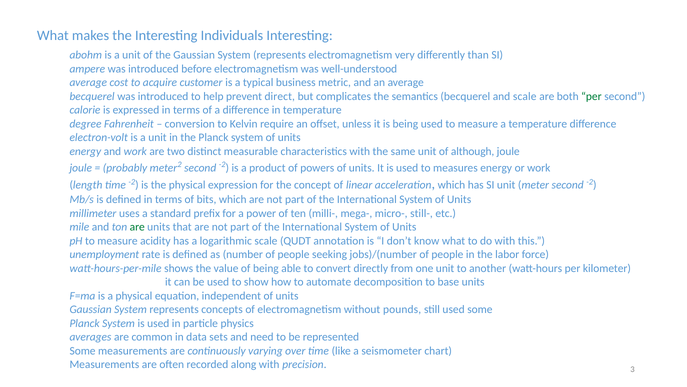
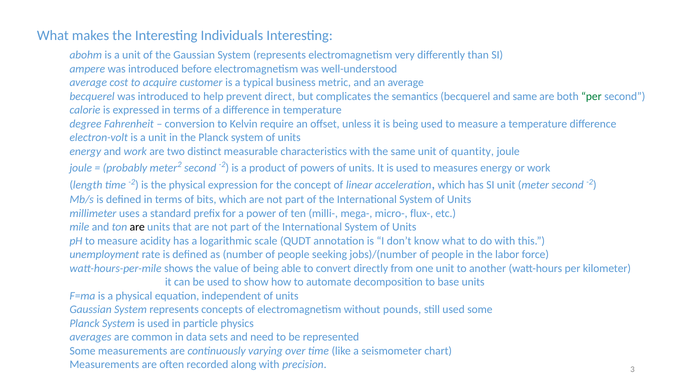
and scale: scale -> same
although: although -> quantity
still-: still- -> flux-
are at (137, 227) colour: green -> black
